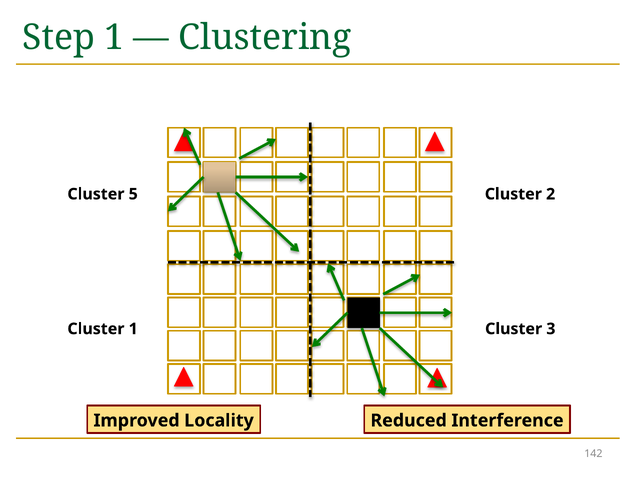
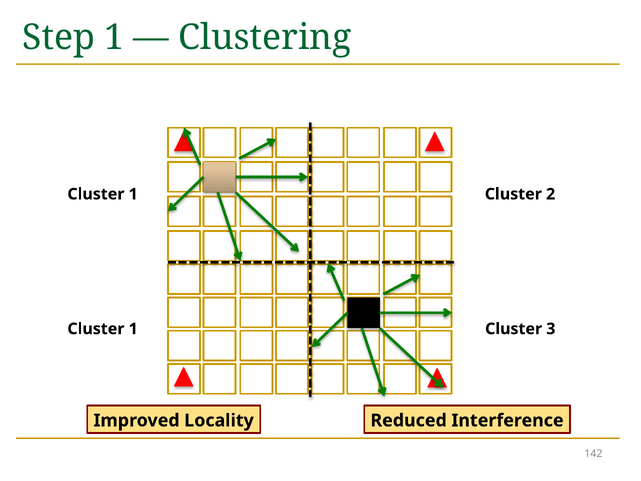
5 at (133, 194): 5 -> 1
